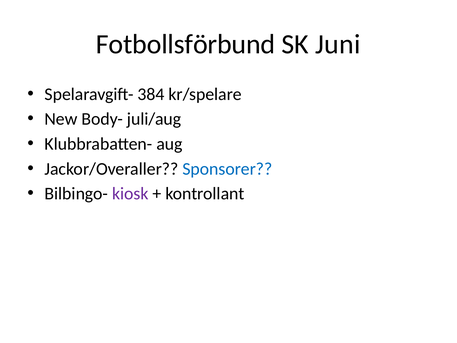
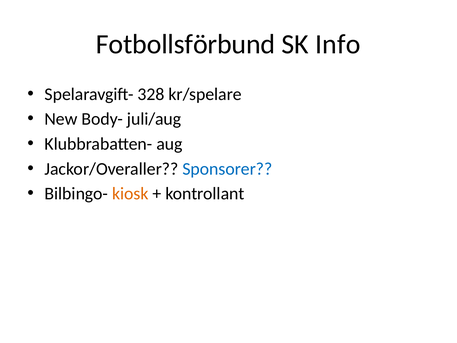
Juni: Juni -> Info
384: 384 -> 328
kiosk colour: purple -> orange
